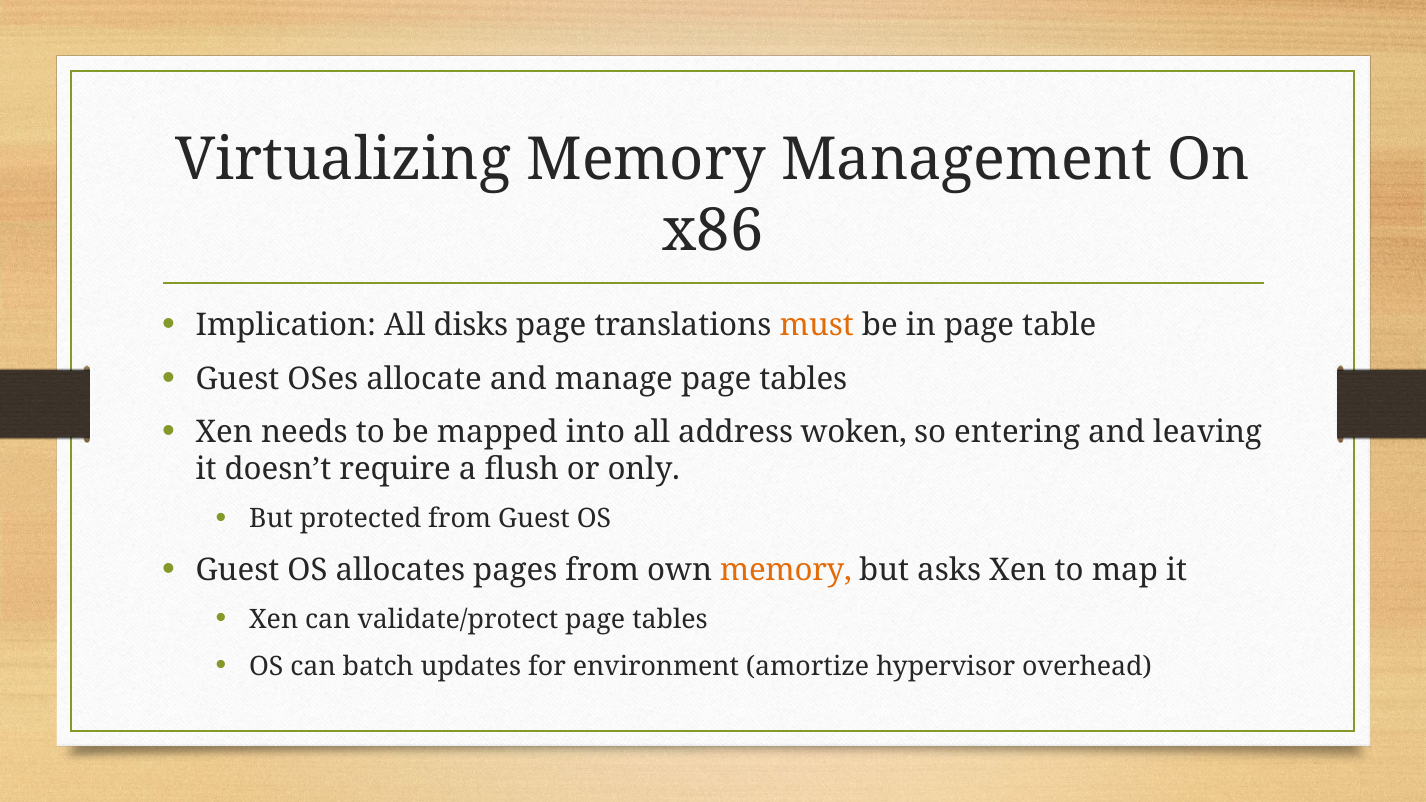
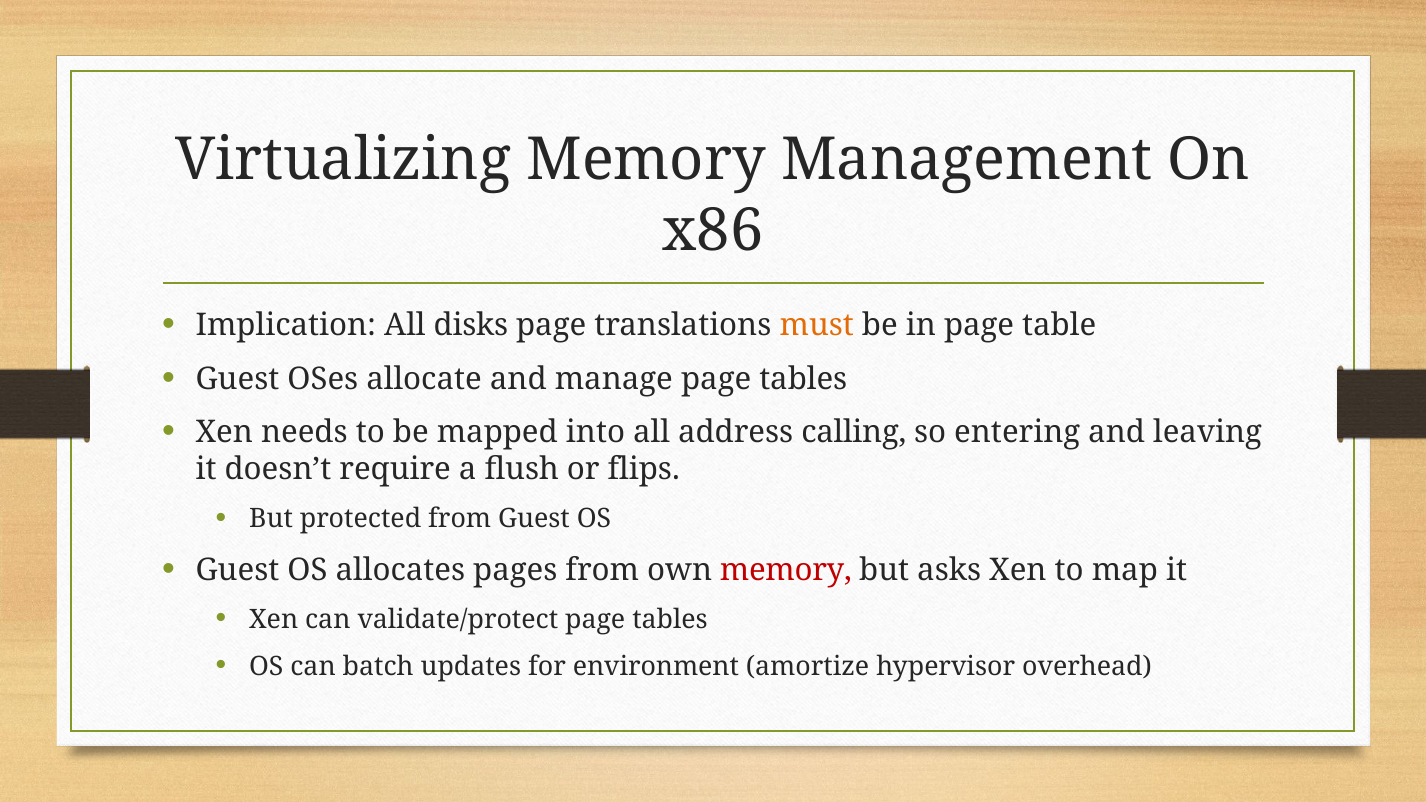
woken: woken -> calling
only: only -> flips
memory at (786, 570) colour: orange -> red
